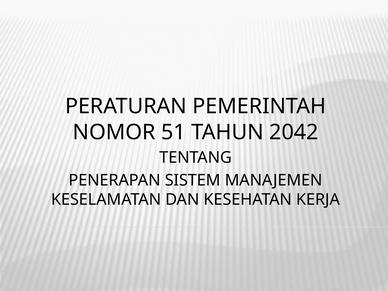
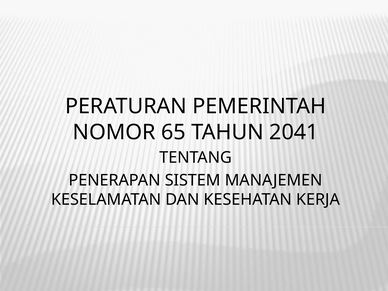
51: 51 -> 65
2042: 2042 -> 2041
